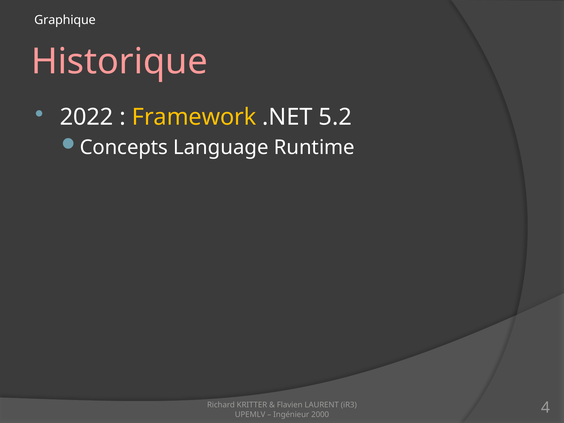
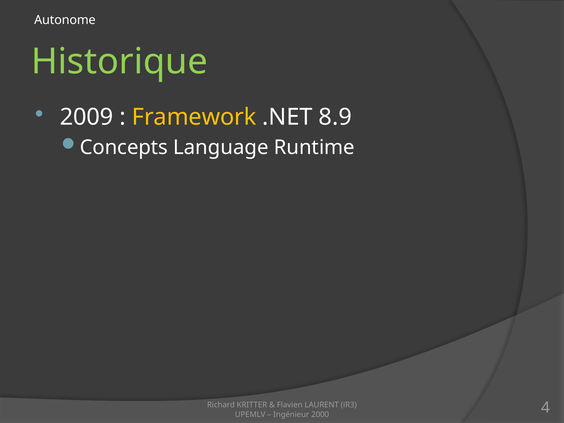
Graphique: Graphique -> Autonome
Historique colour: pink -> light green
2022: 2022 -> 2009
5.2: 5.2 -> 8.9
